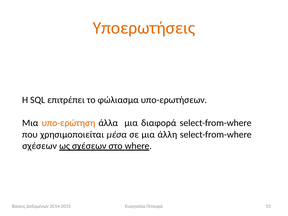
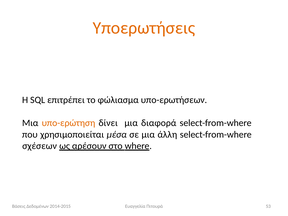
άλλα: άλλα -> δίνει
ως σχέσεων: σχέσεων -> αρέσουν
